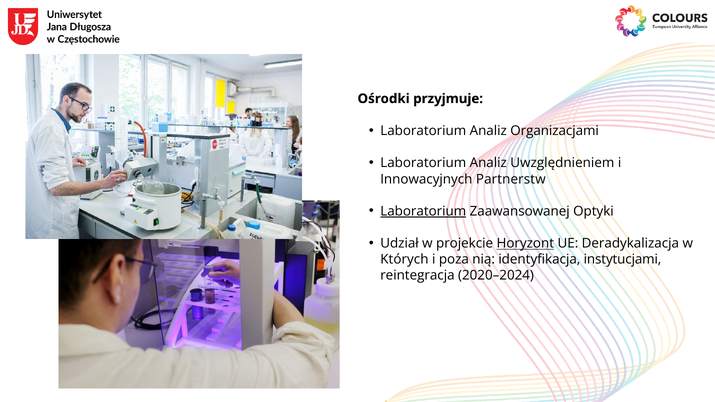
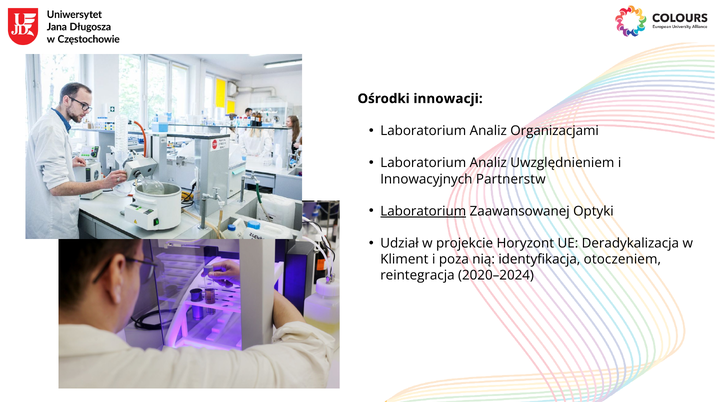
przyjmuje: przyjmuje -> innowacji
Horyzont underline: present -> none
Których: Których -> Kliment
instytucjami: instytucjami -> otoczeniem
